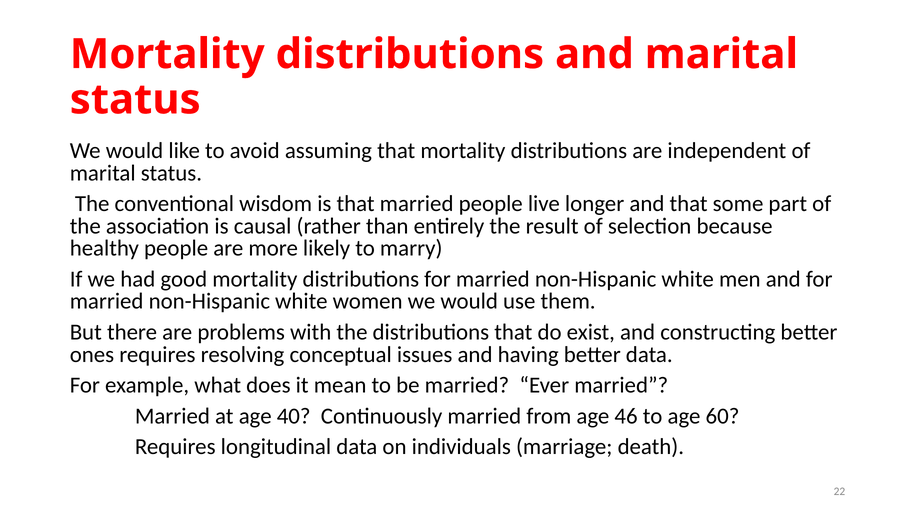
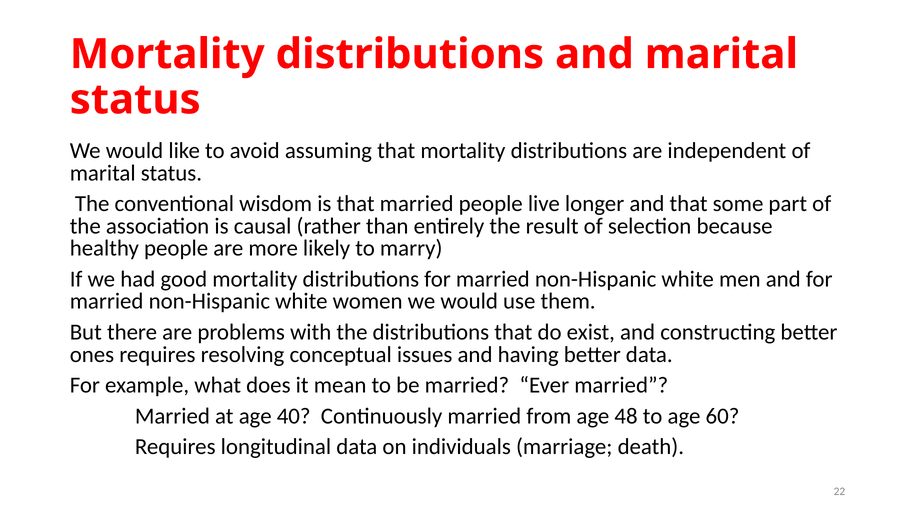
46: 46 -> 48
